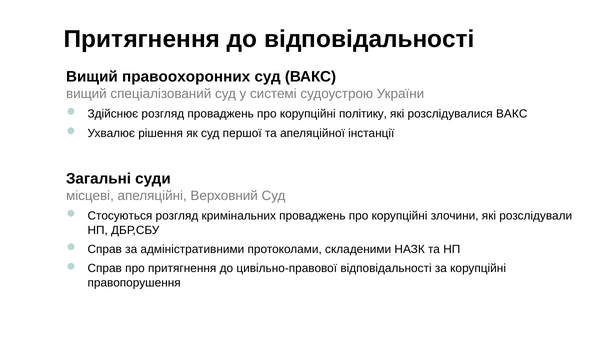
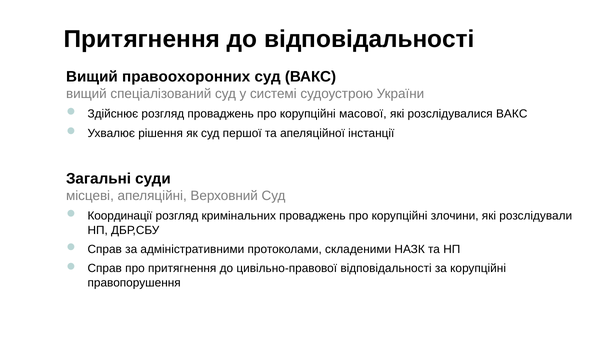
політику: політику -> масової
Стосуються: Стосуються -> Координації
